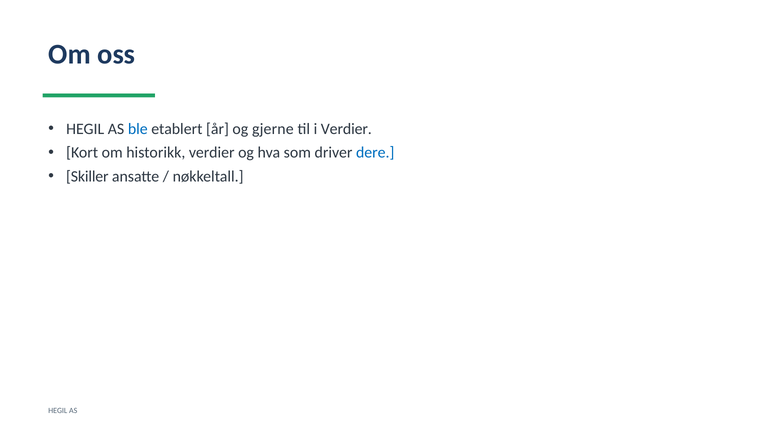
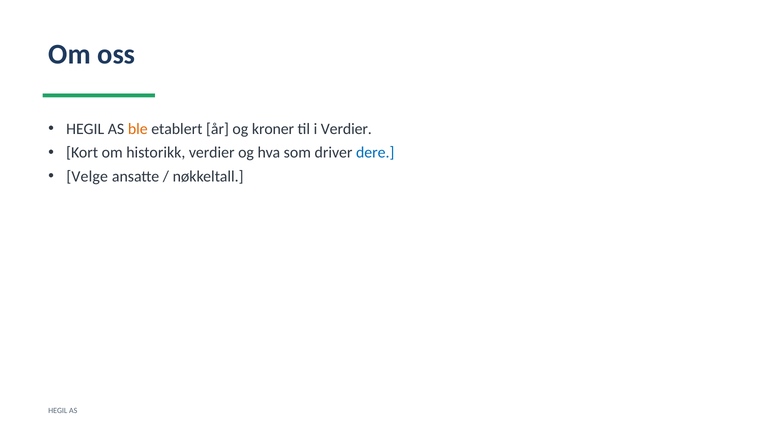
ble colour: blue -> orange
gjerne: gjerne -> kroner
Skiller: Skiller -> Velge
